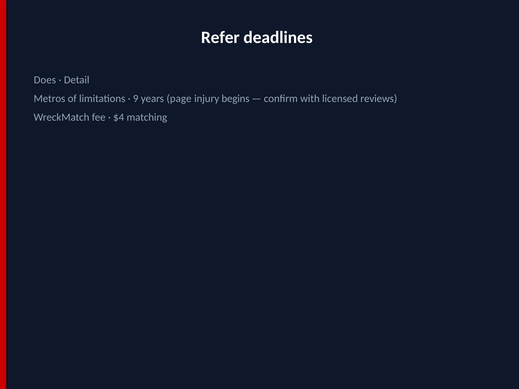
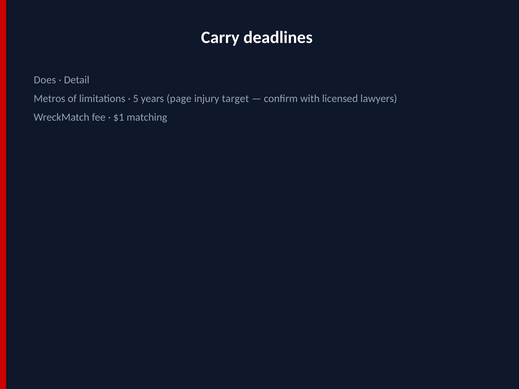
Refer: Refer -> Carry
9: 9 -> 5
begins: begins -> target
reviews: reviews -> lawyers
$4: $4 -> $1
